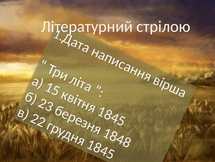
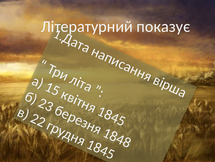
стрілою: стрілою -> показує
